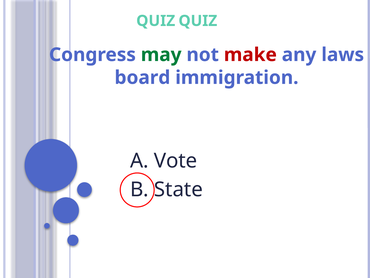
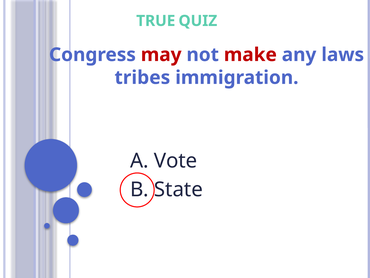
QUIZ at (156, 21): QUIZ -> TRUE
may colour: green -> red
board: board -> tribes
